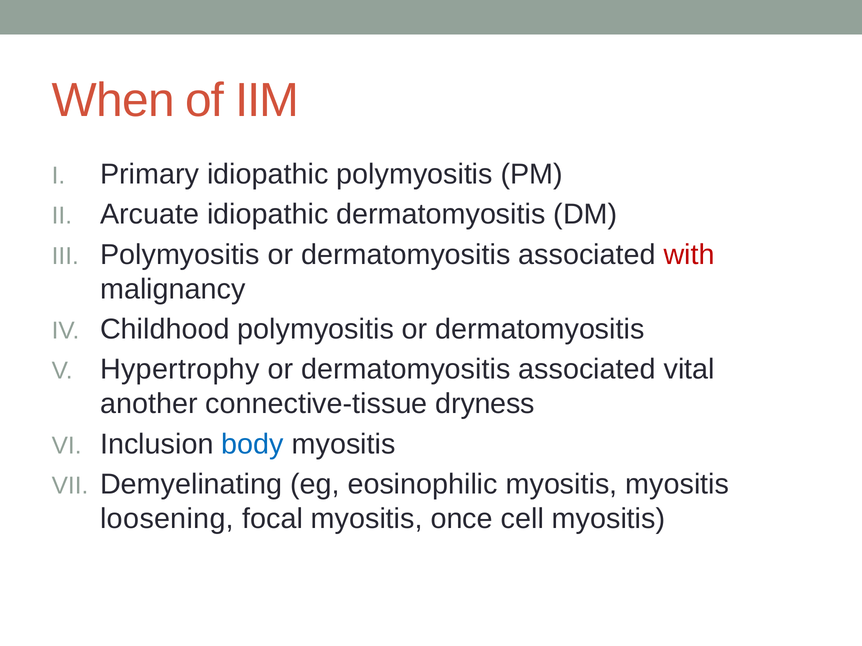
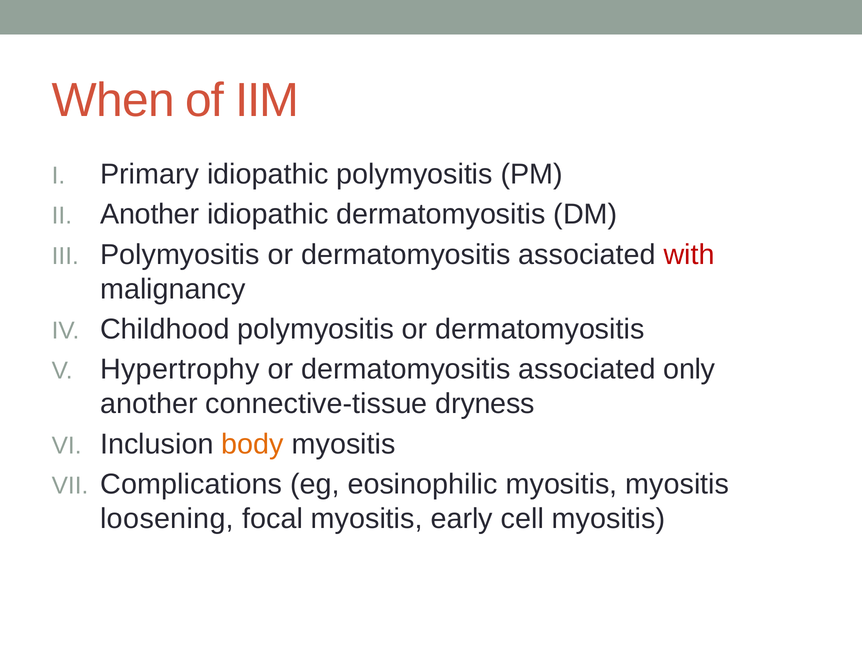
Arcuate at (150, 215): Arcuate -> Another
vital: vital -> only
body colour: blue -> orange
Demyelinating: Demyelinating -> Complications
once: once -> early
